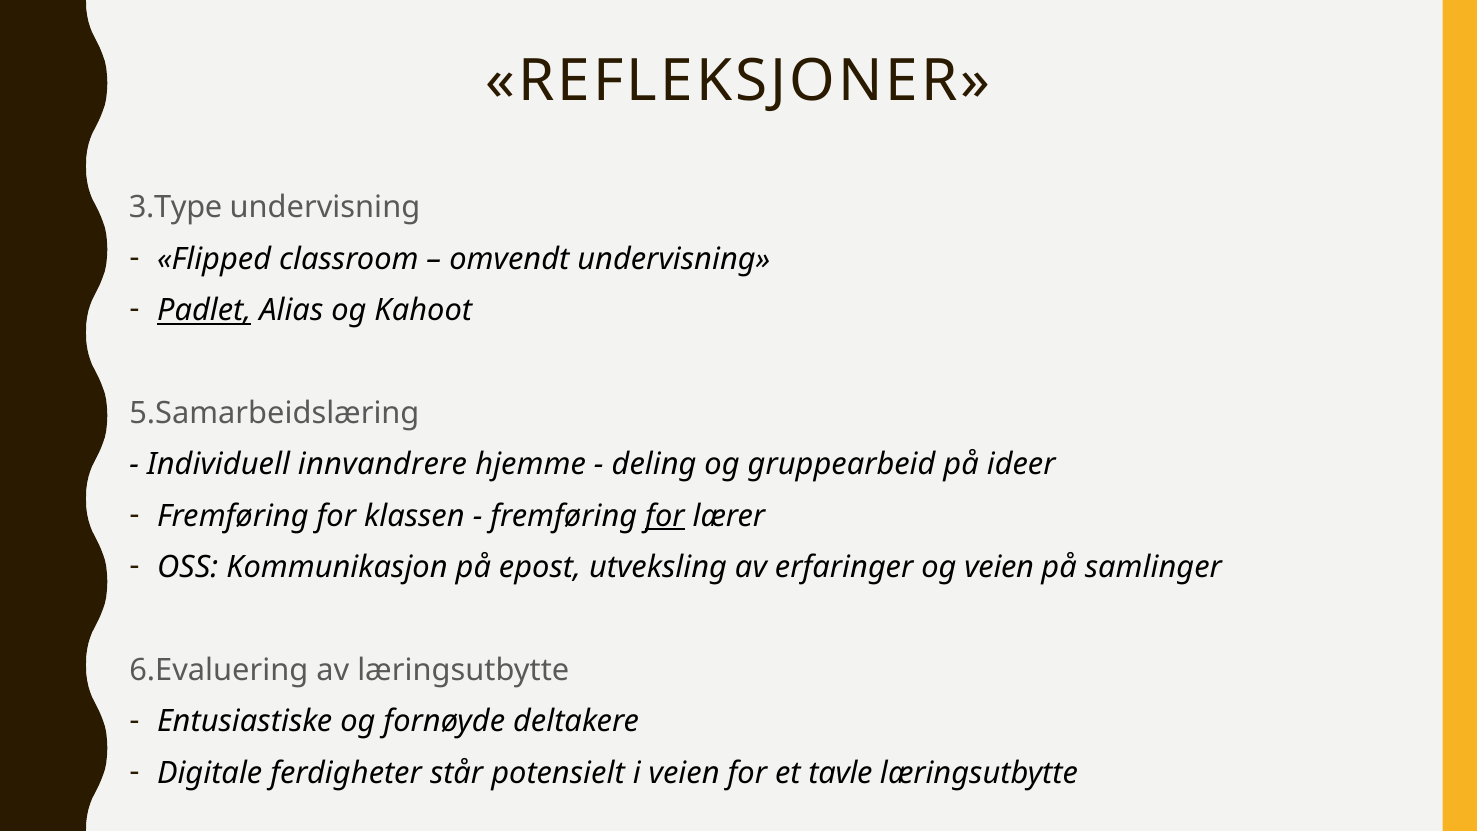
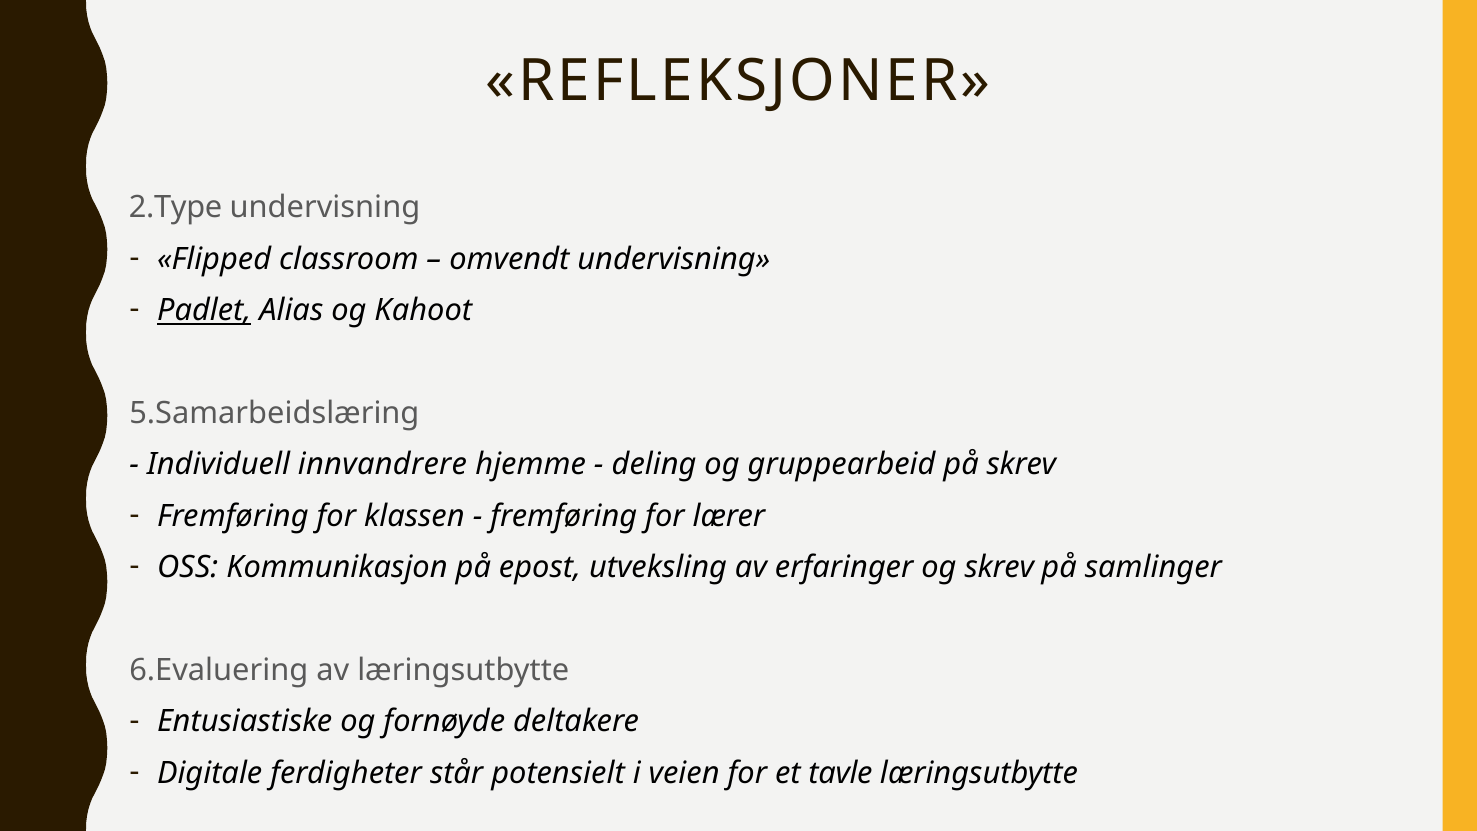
3.Type: 3.Type -> 2.Type
på ideer: ideer -> skrev
for at (665, 516) underline: present -> none
og veien: veien -> skrev
